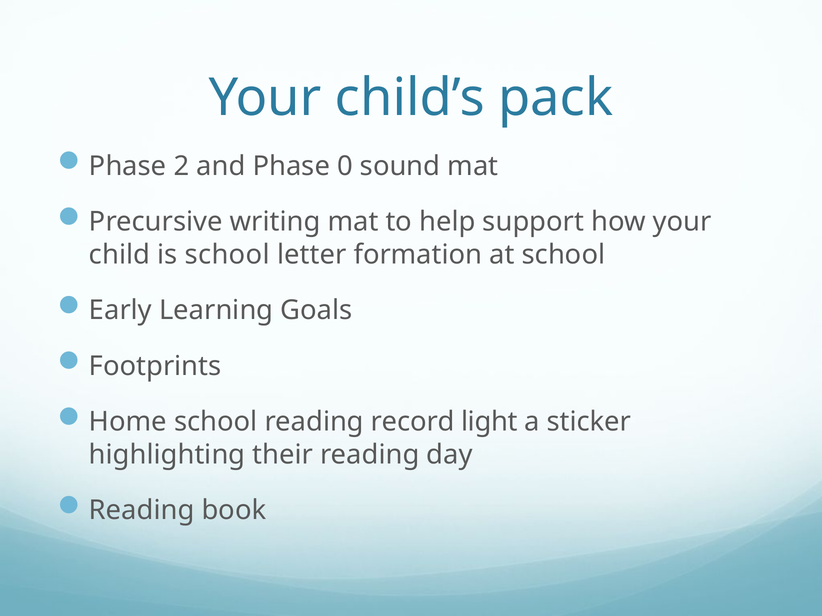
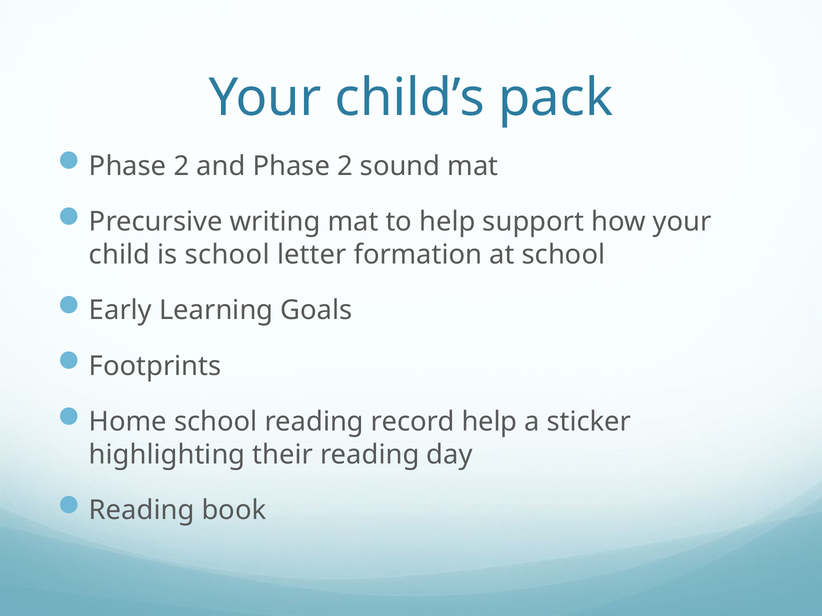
and Phase 0: 0 -> 2
record light: light -> help
